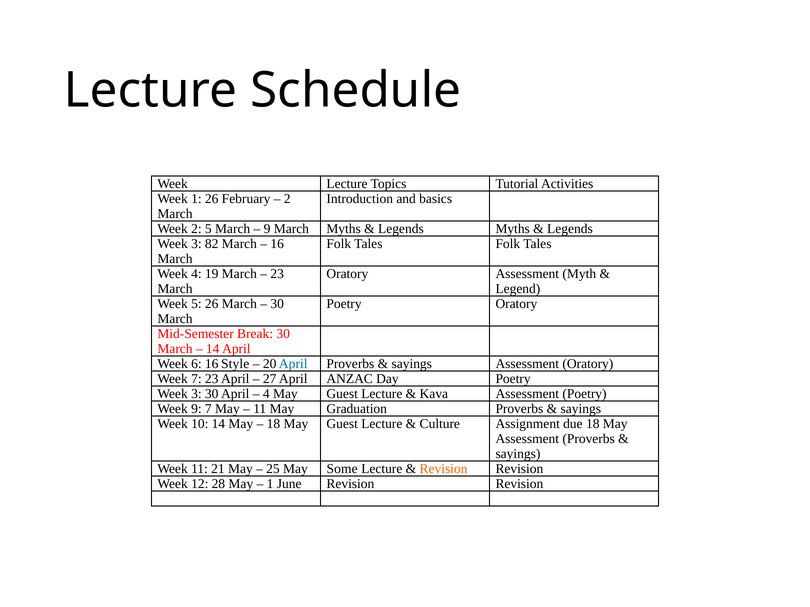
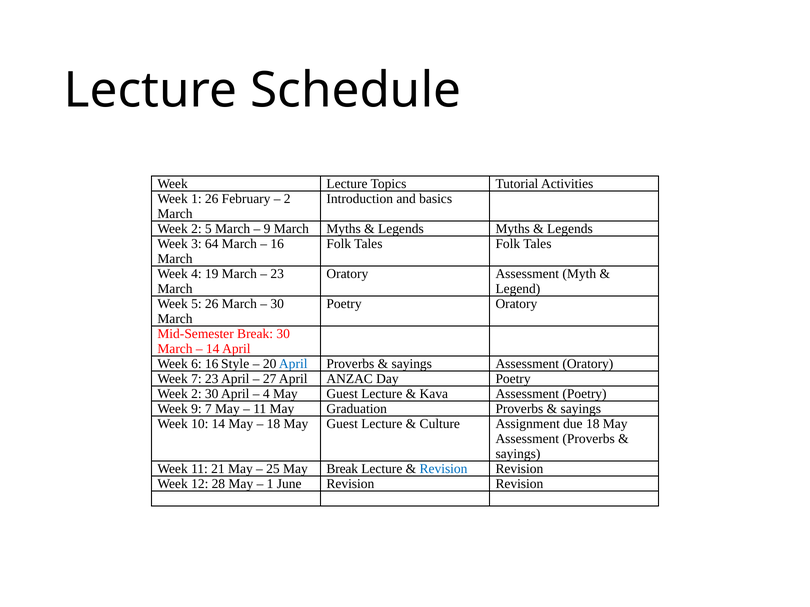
82: 82 -> 64
3 at (196, 394): 3 -> 2
May Some: Some -> Break
Revision at (444, 469) colour: orange -> blue
